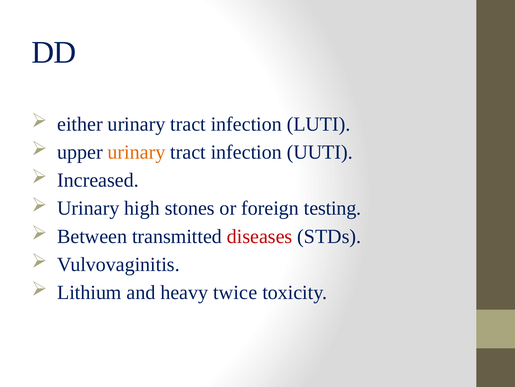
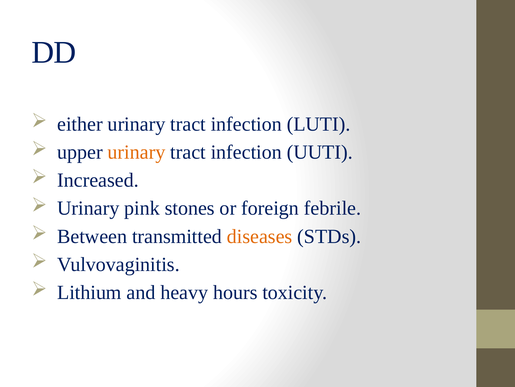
high: high -> pink
testing: testing -> febrile
diseases colour: red -> orange
twice: twice -> hours
